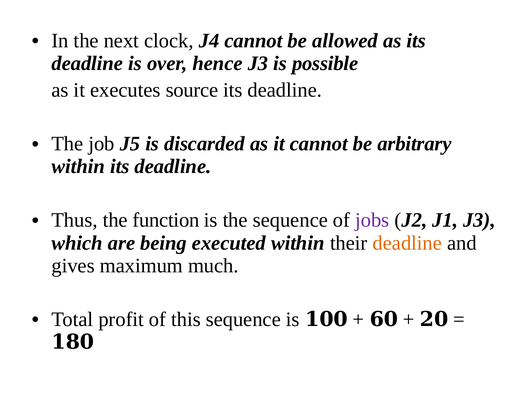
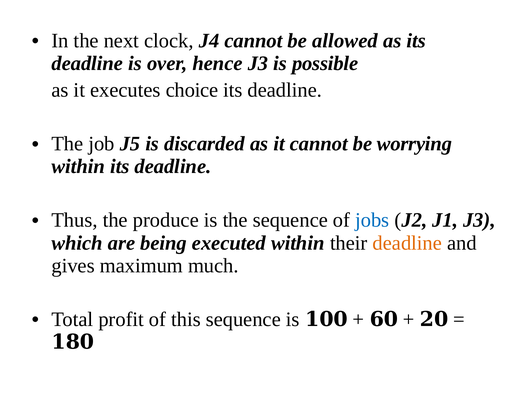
source: source -> choice
arbitrary: arbitrary -> worrying
function: function -> produce
jobs colour: purple -> blue
